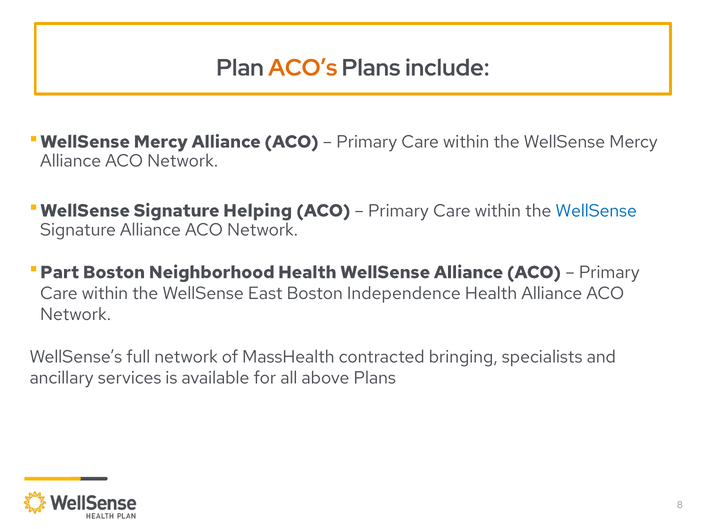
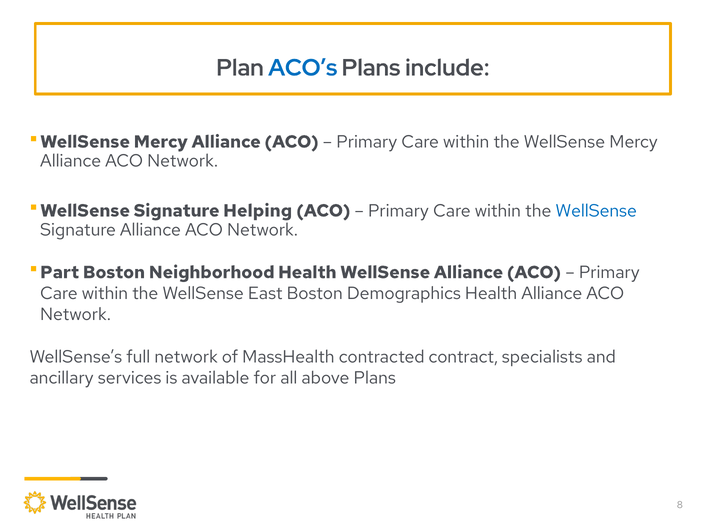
ACO’s colour: orange -> blue
Independence: Independence -> Demographics
bringing: bringing -> contract
